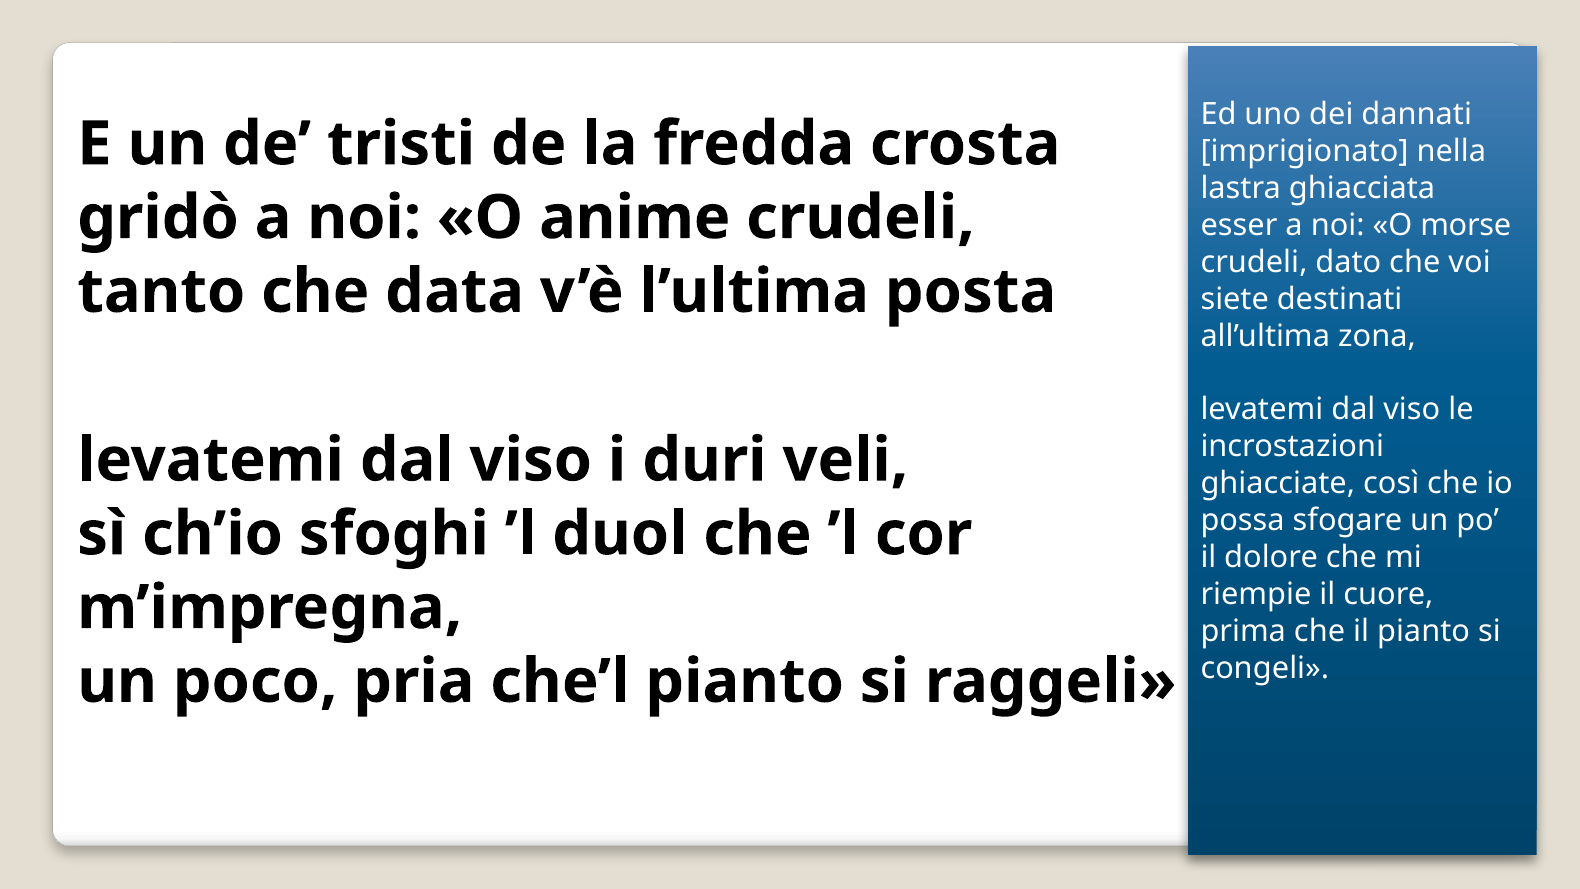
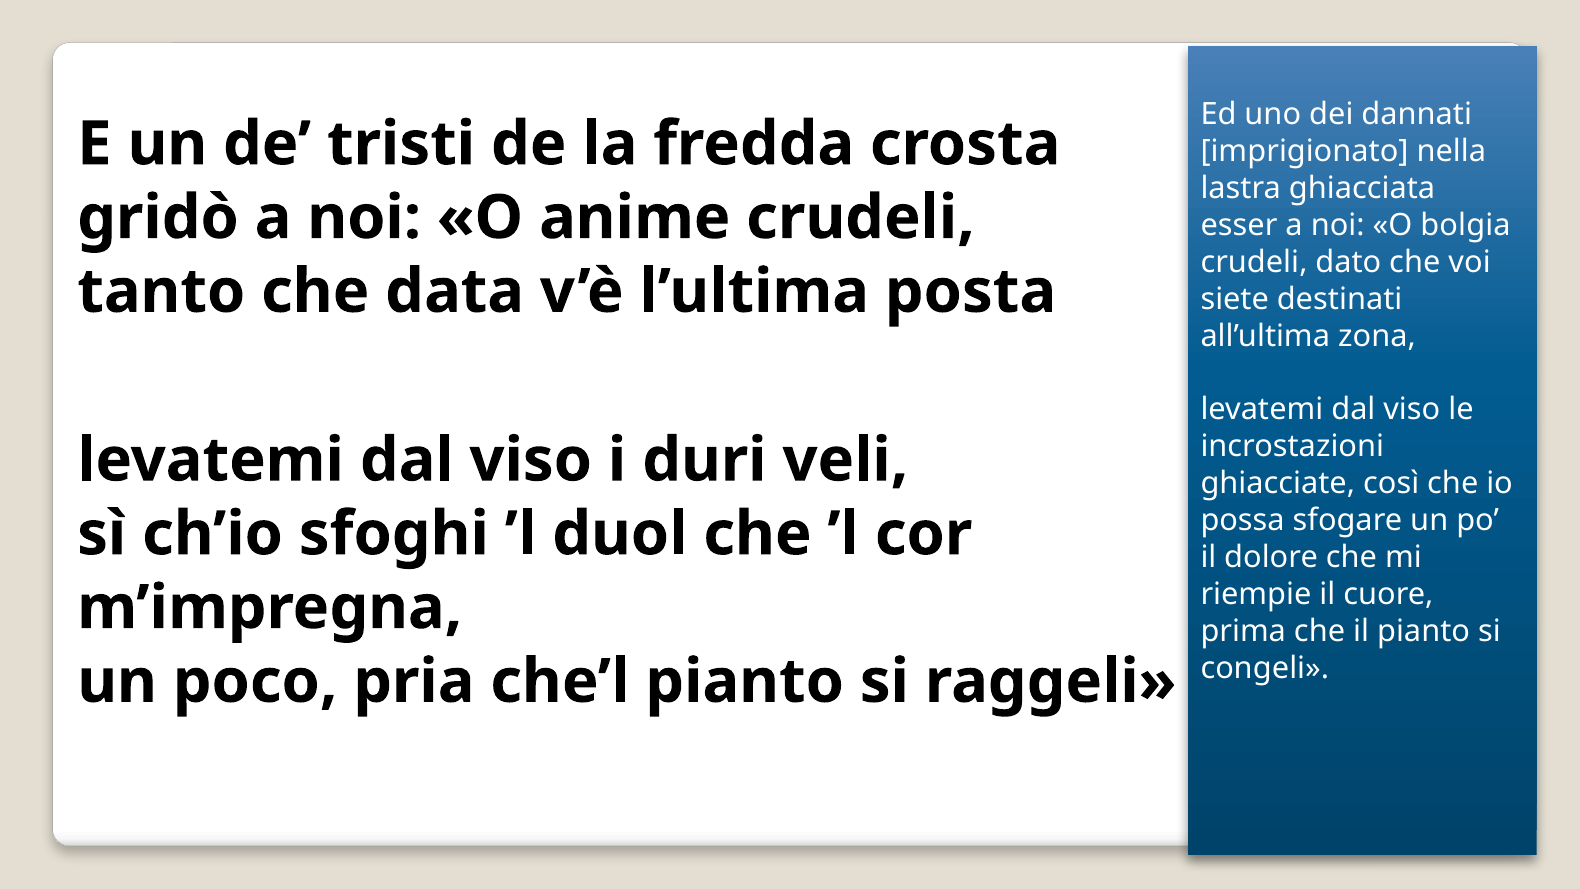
morse: morse -> bolgia
